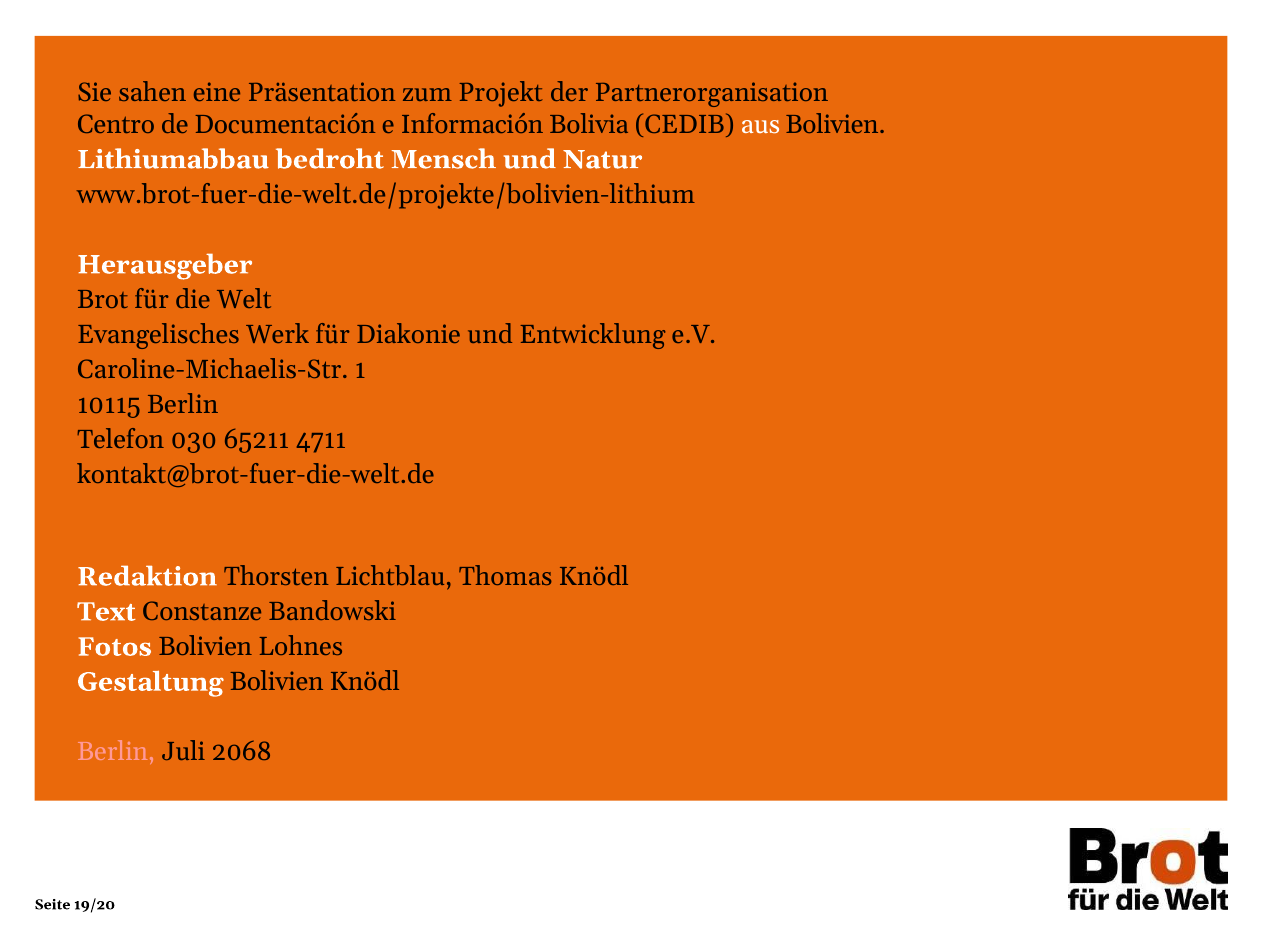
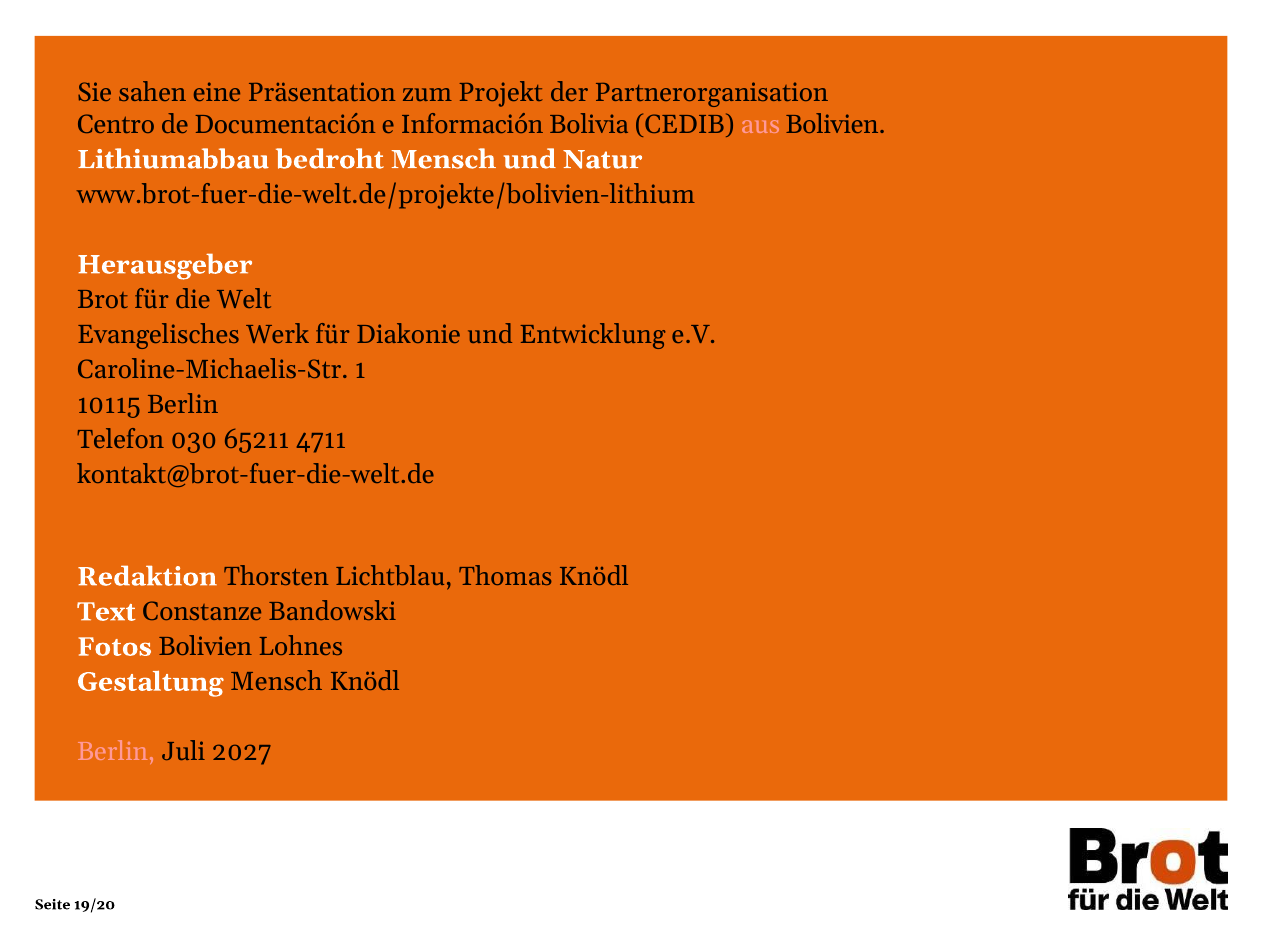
aus colour: white -> pink
Gestaltung Bolivien: Bolivien -> Mensch
2068: 2068 -> 2027
